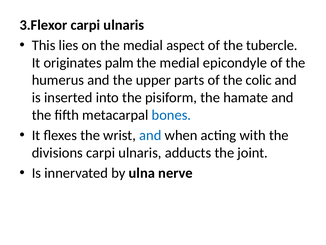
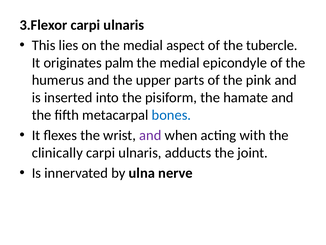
colic: colic -> pink
and at (150, 135) colour: blue -> purple
divisions: divisions -> clinically
